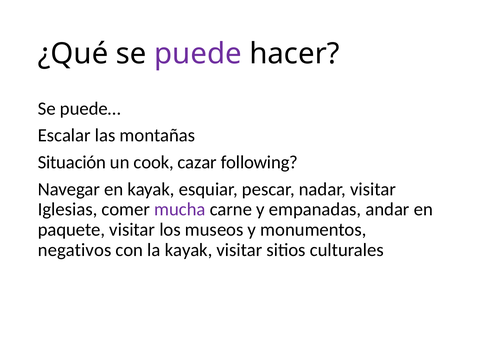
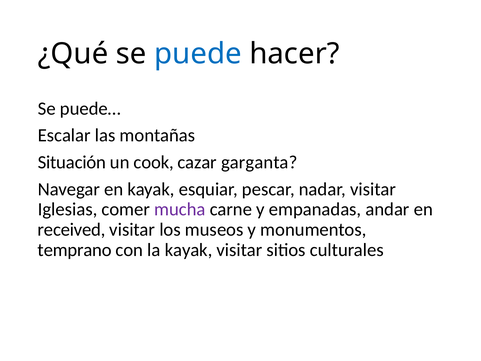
puede colour: purple -> blue
following: following -> garganta
paquete: paquete -> received
negativos: negativos -> temprano
